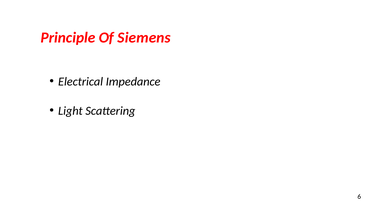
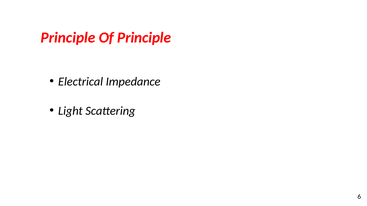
Of Siemens: Siemens -> Principle
